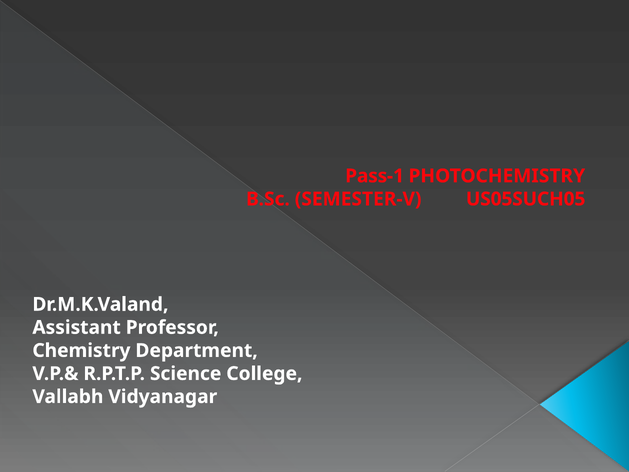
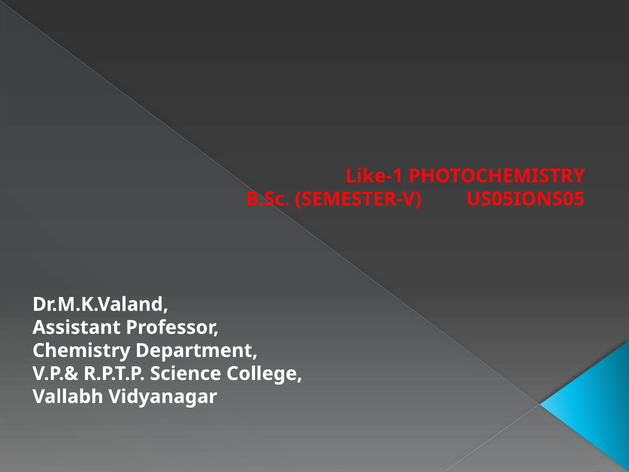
Pass-1: Pass-1 -> Like-1
US05SUCH05: US05SUCH05 -> US05IONS05
